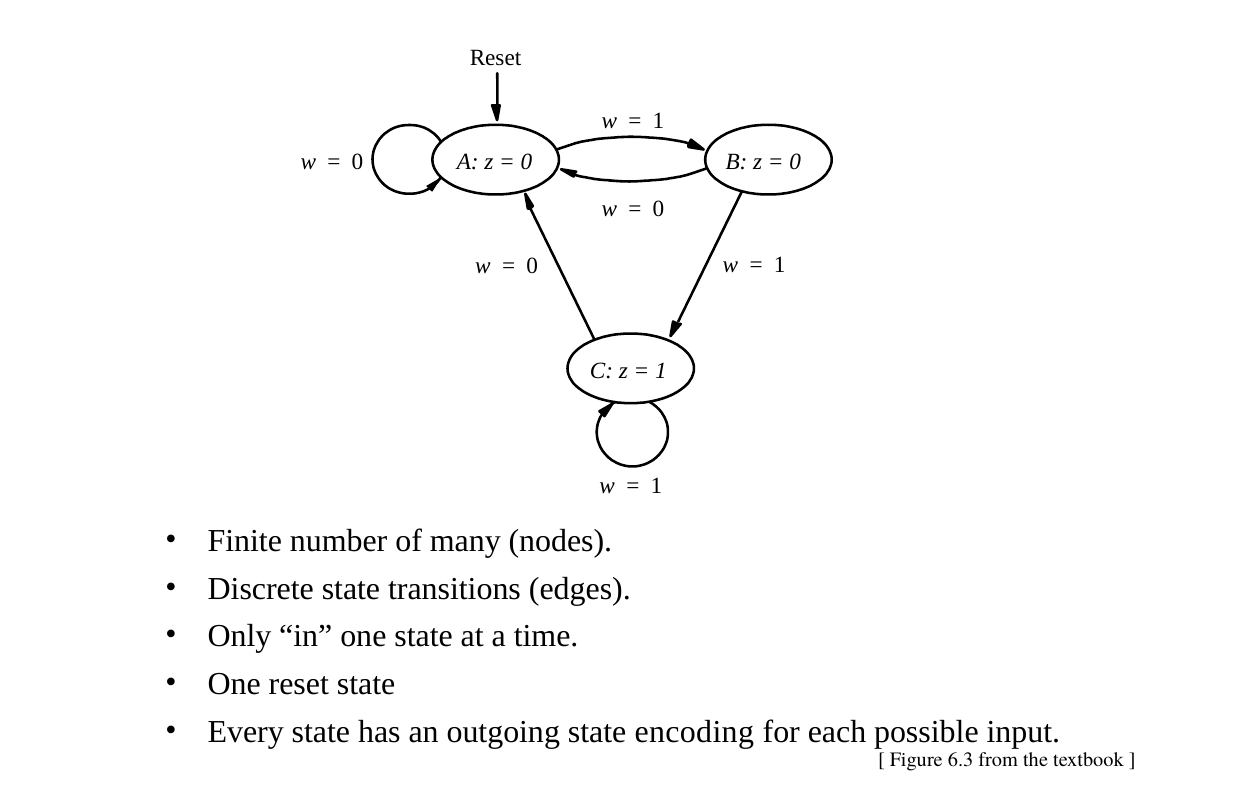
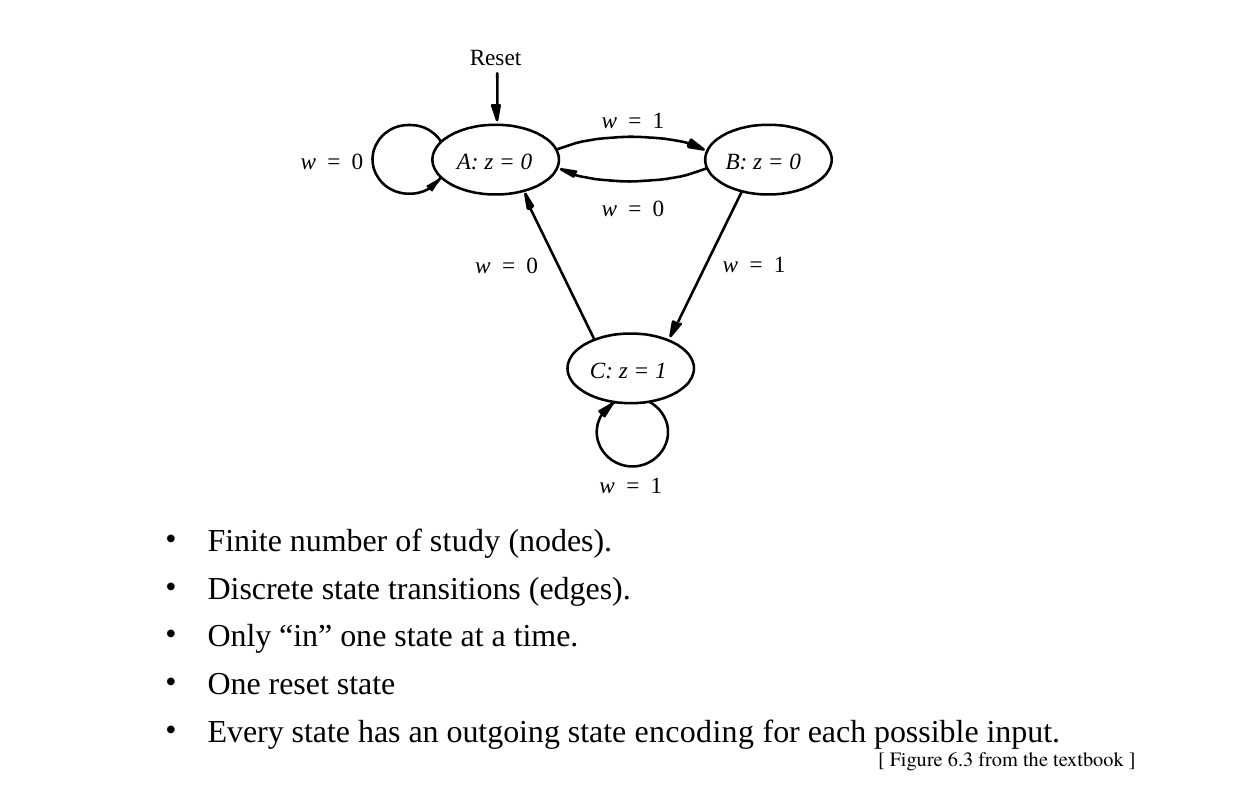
many: many -> study
